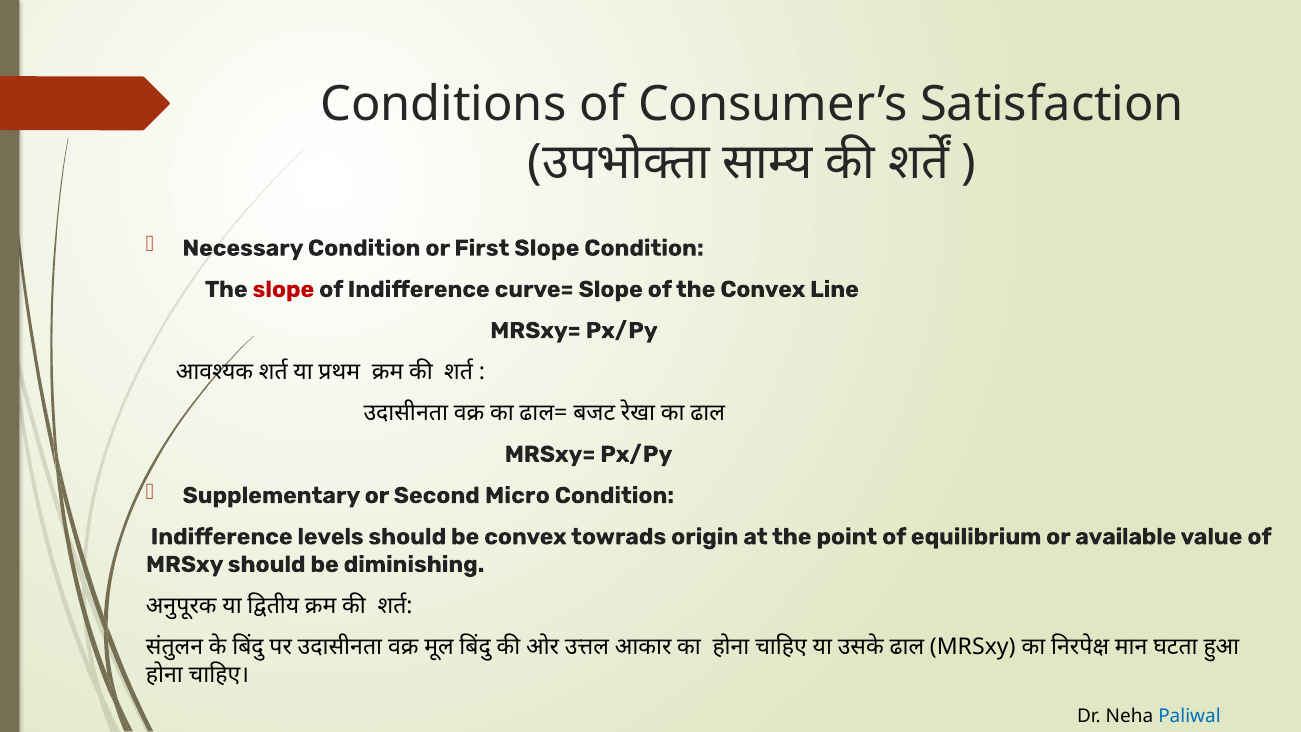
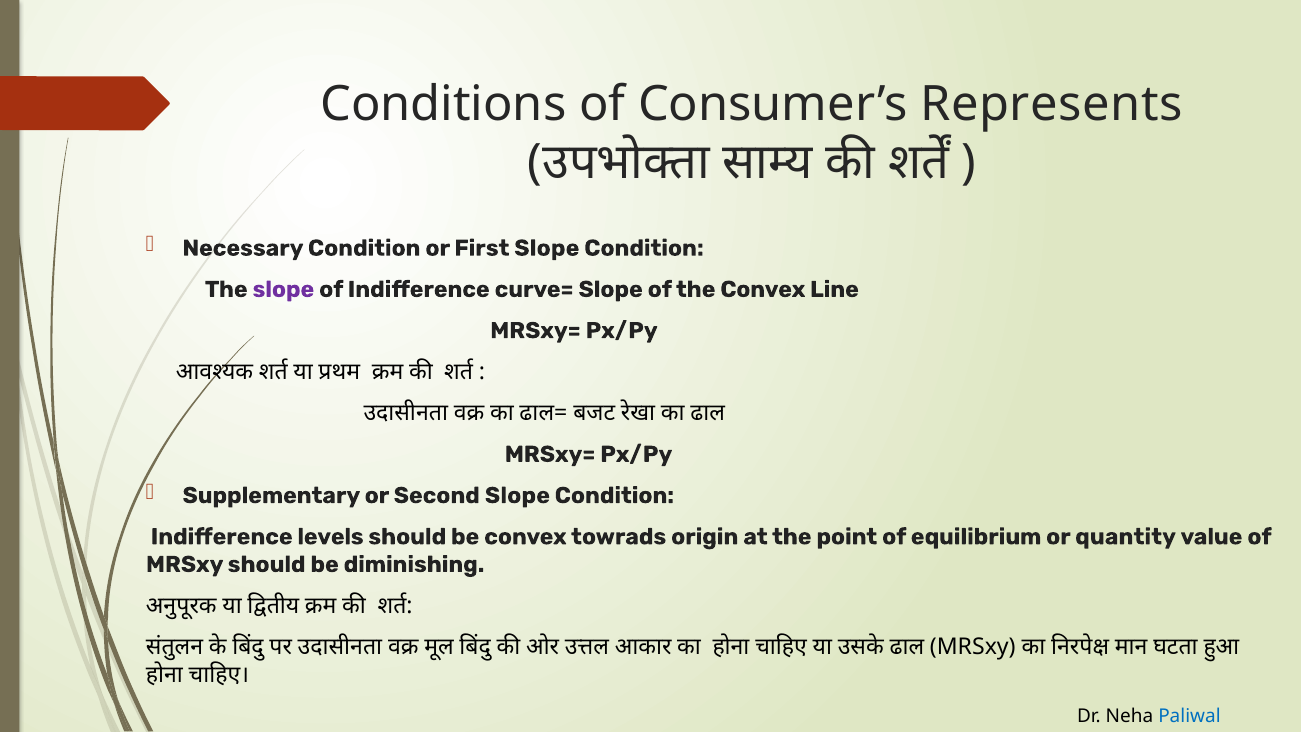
Satisfaction: Satisfaction -> Represents
slope at (283, 289) colour: red -> purple
Second Micro: Micro -> Slope
available: available -> quantity
